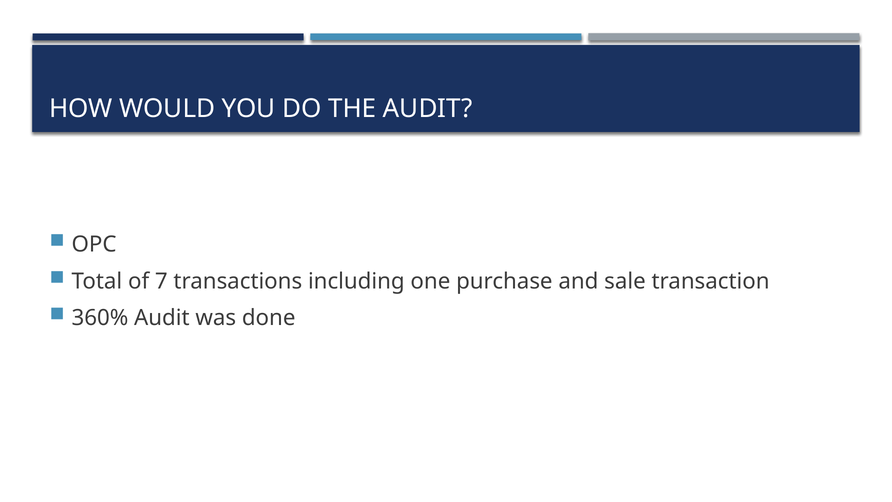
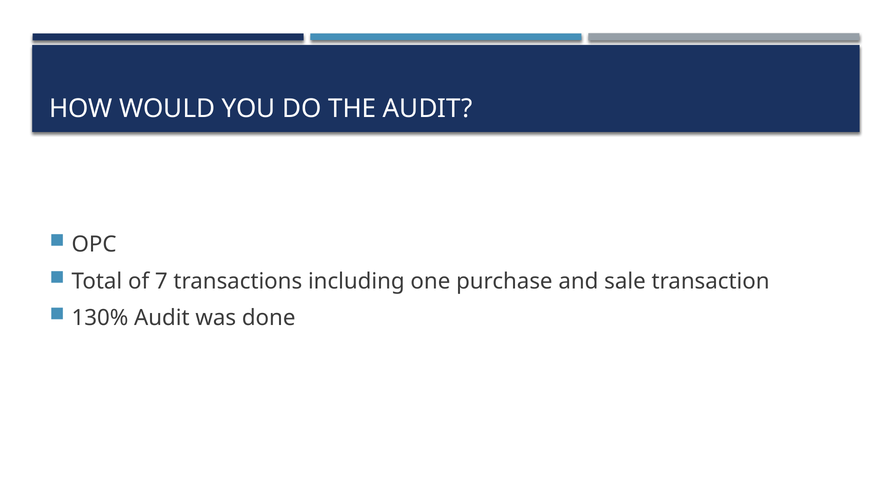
360%: 360% -> 130%
